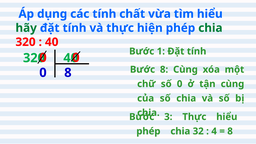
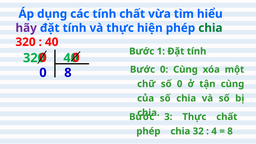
hãy colour: green -> purple
Bước 8: 8 -> 0
Thực hiểu: hiểu -> chất
